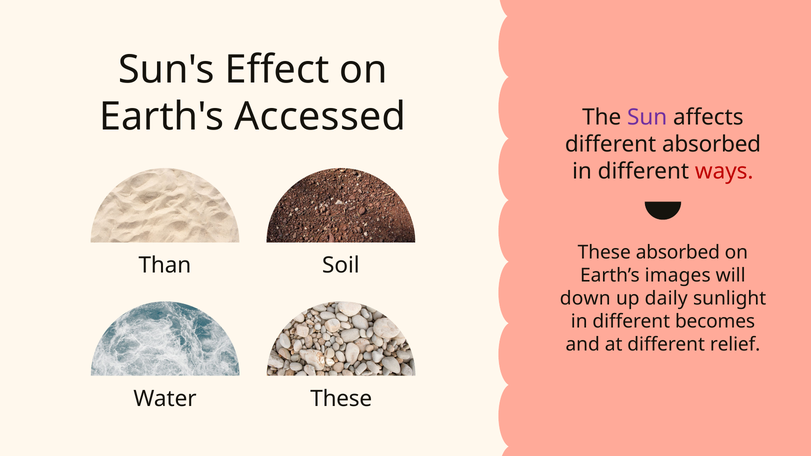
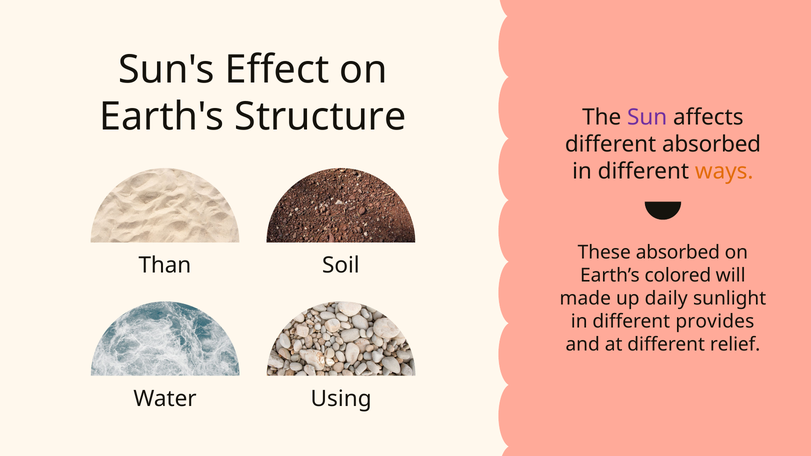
Accessed: Accessed -> Structure
ways colour: red -> orange
images: images -> colored
down: down -> made
becomes: becomes -> provides
Water These: These -> Using
